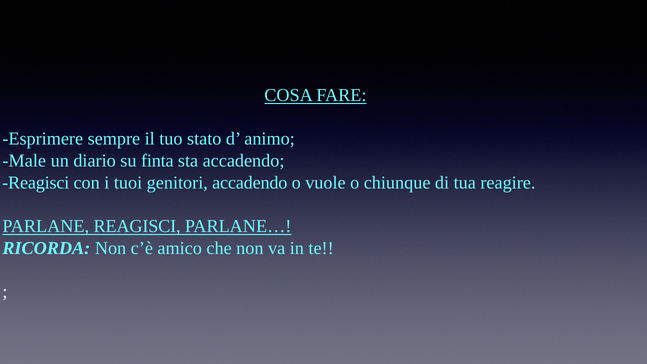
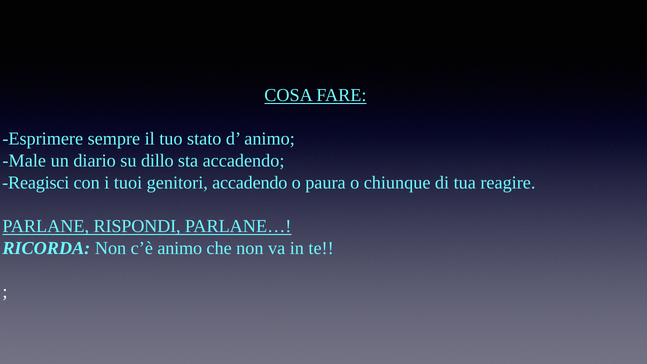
finta: finta -> dillo
vuole: vuole -> paura
PARLANE REAGISCI: REAGISCI -> RISPONDI
c’è amico: amico -> animo
